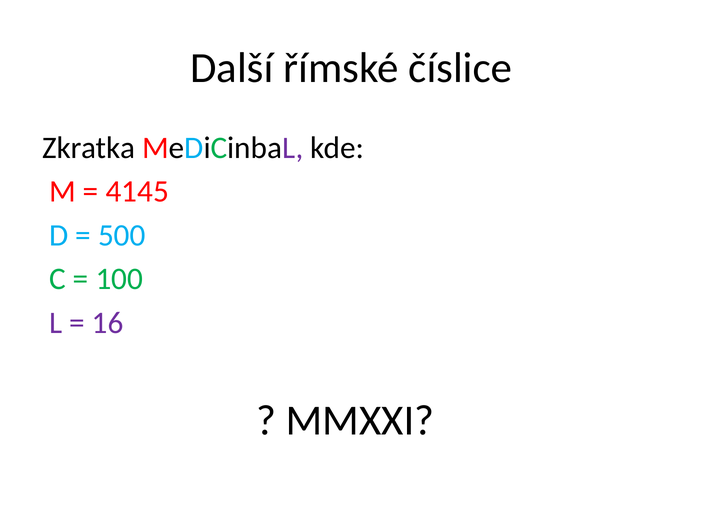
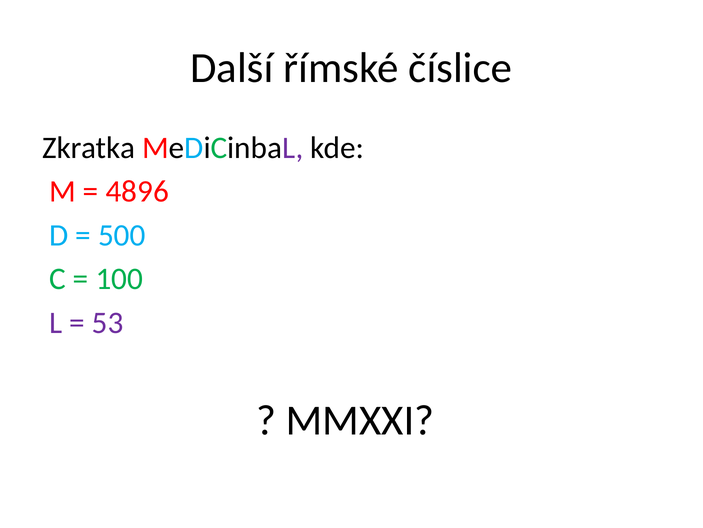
4145: 4145 -> 4896
16: 16 -> 53
